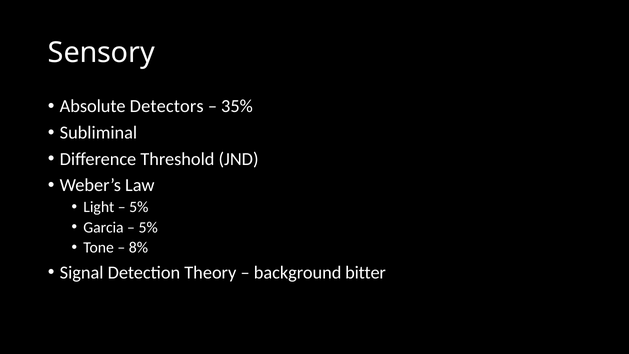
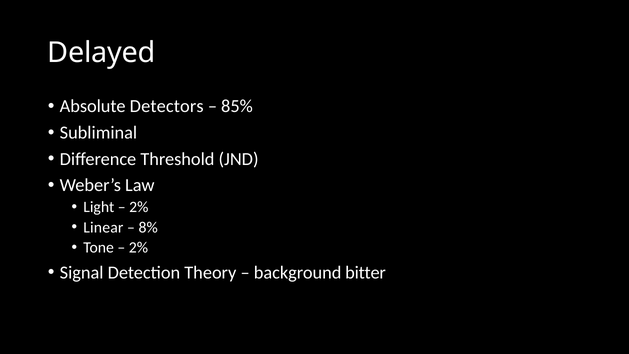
Sensory: Sensory -> Delayed
35%: 35% -> 85%
5% at (139, 207): 5% -> 2%
Garcia: Garcia -> Linear
5% at (148, 227): 5% -> 8%
8% at (138, 247): 8% -> 2%
